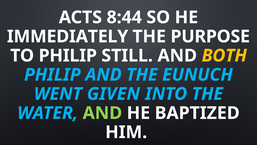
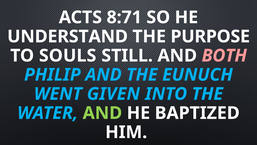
8:44: 8:44 -> 8:71
IMMEDIATELY: IMMEDIATELY -> UNDERSTAND
TO PHILIP: PHILIP -> SOULS
BOTH colour: yellow -> pink
